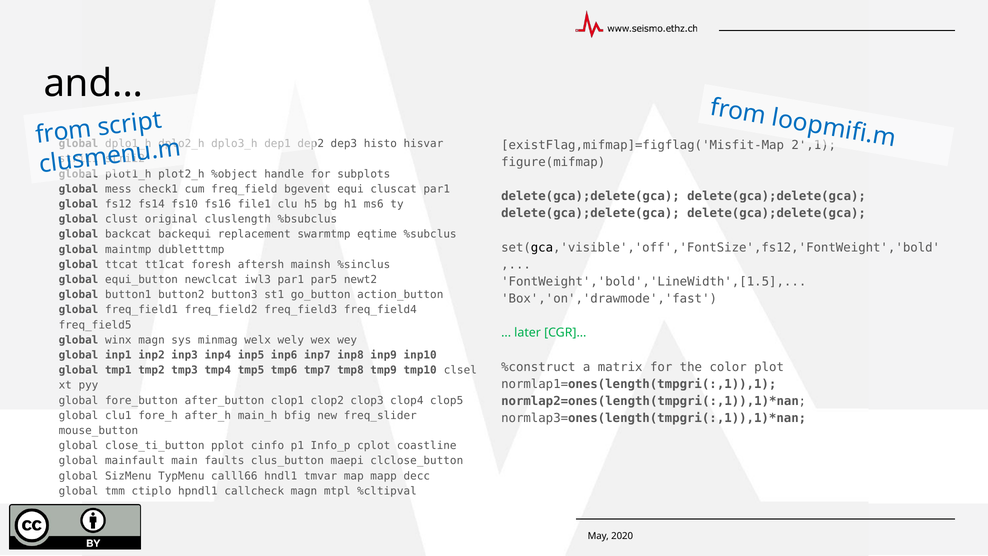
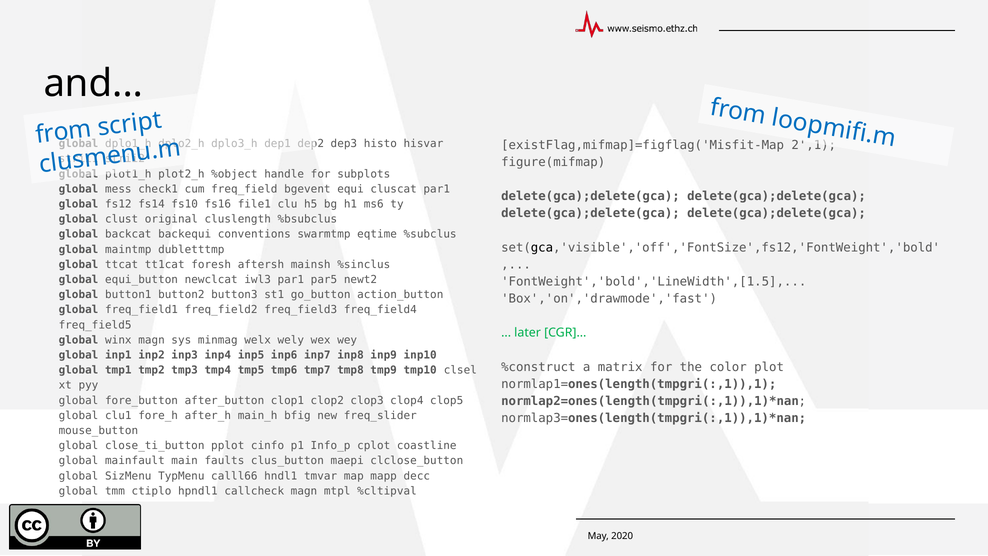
replacement: replacement -> conventions
